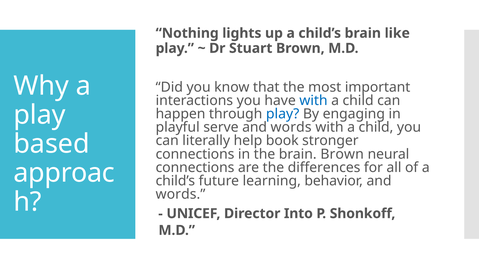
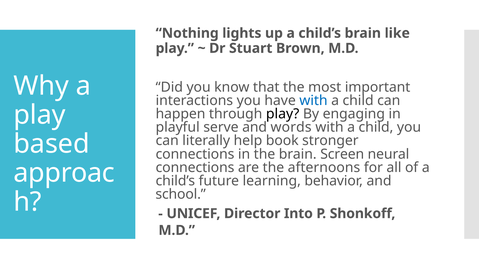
play at (283, 114) colour: blue -> black
brain Brown: Brown -> Screen
differences: differences -> afternoons
words at (181, 195): words -> school
